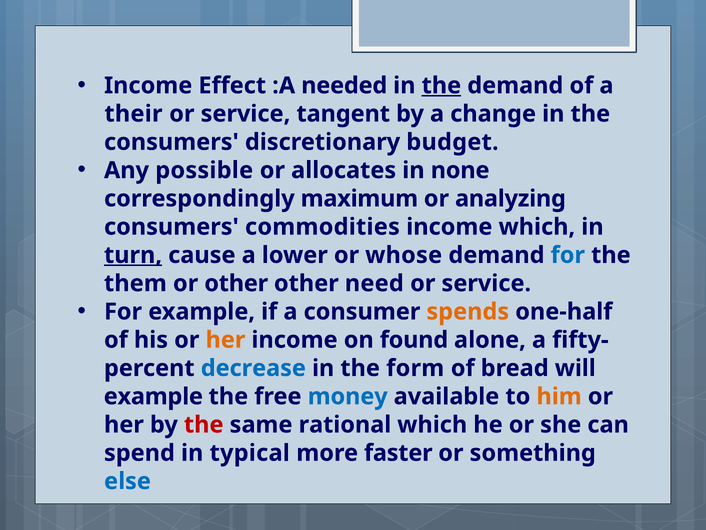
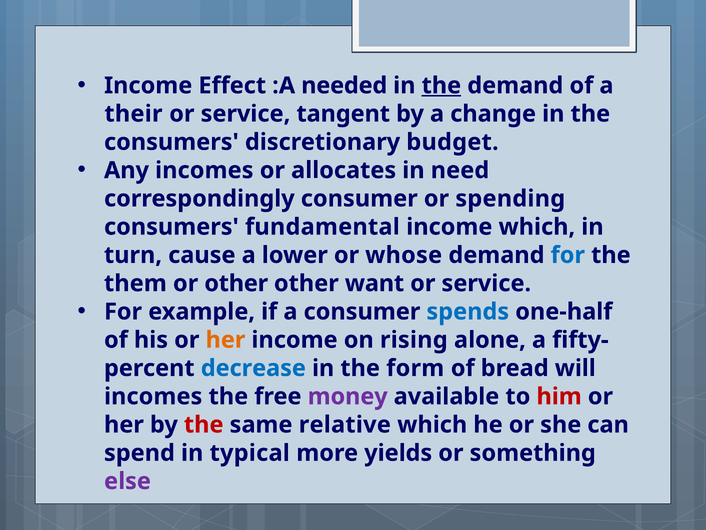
Any possible: possible -> incomes
none: none -> need
correspondingly maximum: maximum -> consumer
analyzing: analyzing -> spending
commodities: commodities -> fundamental
turn underline: present -> none
need: need -> want
spends colour: orange -> blue
found: found -> rising
example at (153, 396): example -> incomes
money colour: blue -> purple
him colour: orange -> red
rational: rational -> relative
faster: faster -> yields
else colour: blue -> purple
